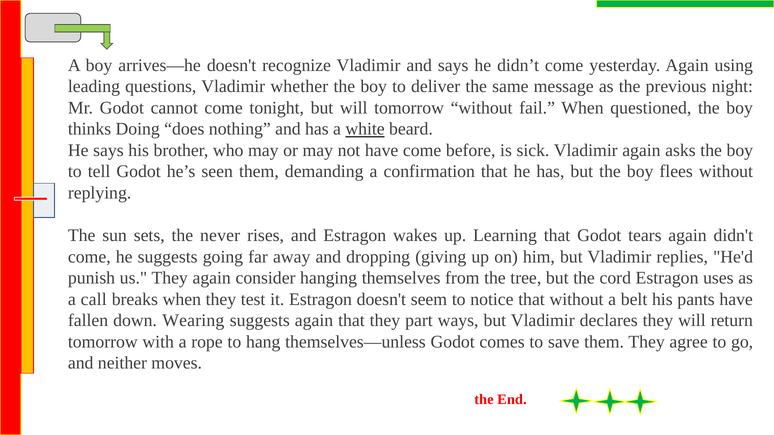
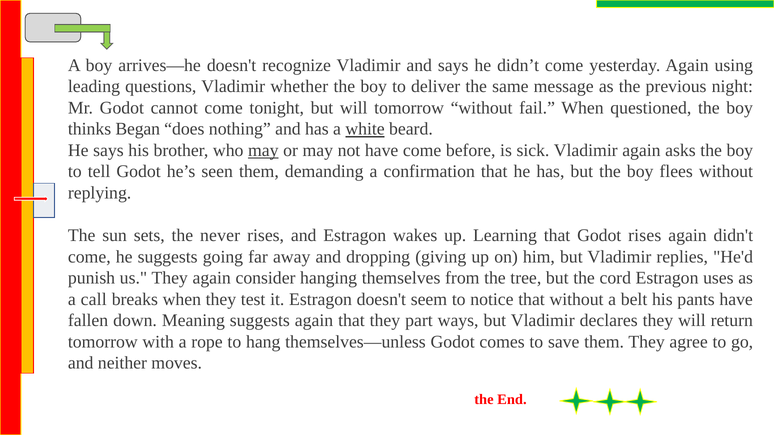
Doing: Doing -> Began
may at (263, 151) underline: none -> present
Godot tears: tears -> rises
Wearing: Wearing -> Meaning
